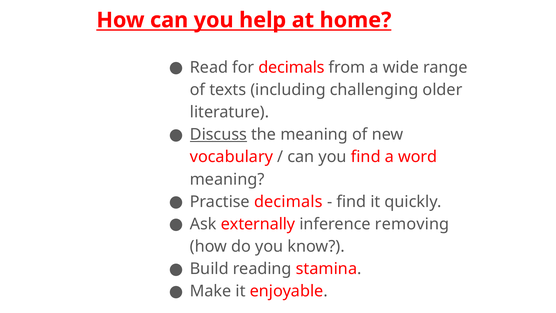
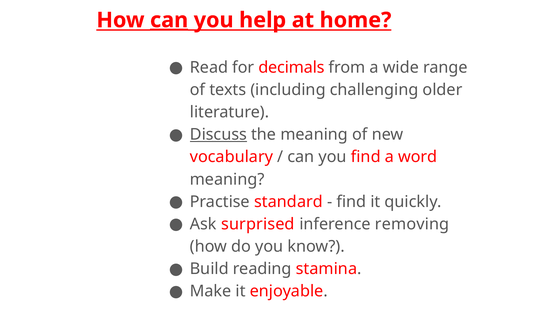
can at (169, 20) underline: none -> present
Practise decimals: decimals -> standard
externally: externally -> surprised
